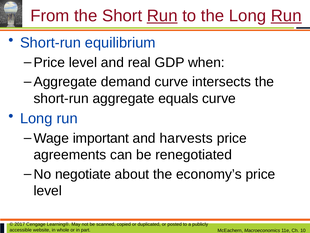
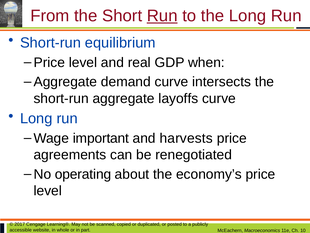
Run at (286, 16) underline: present -> none
equals: equals -> layoffs
negotiate: negotiate -> operating
